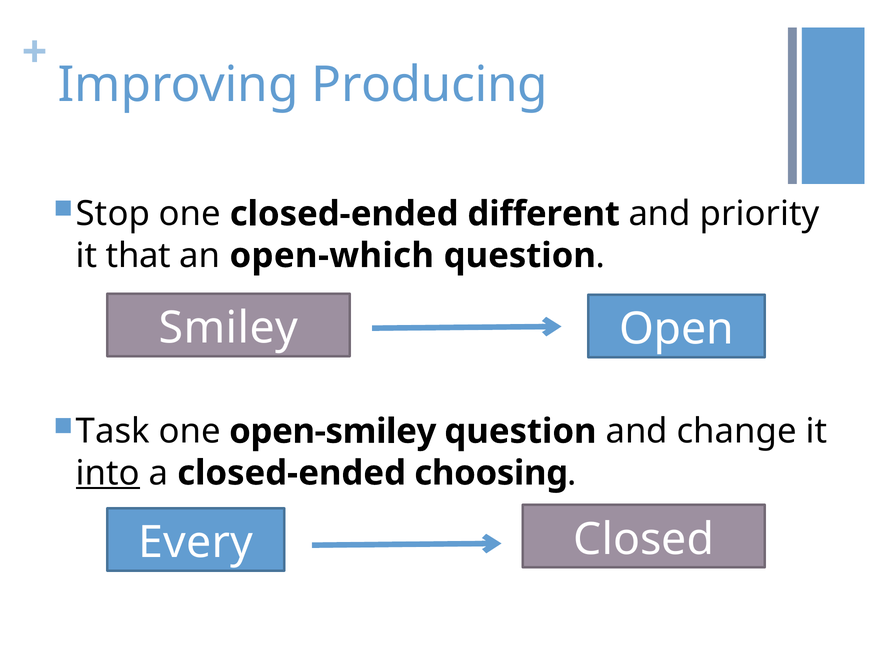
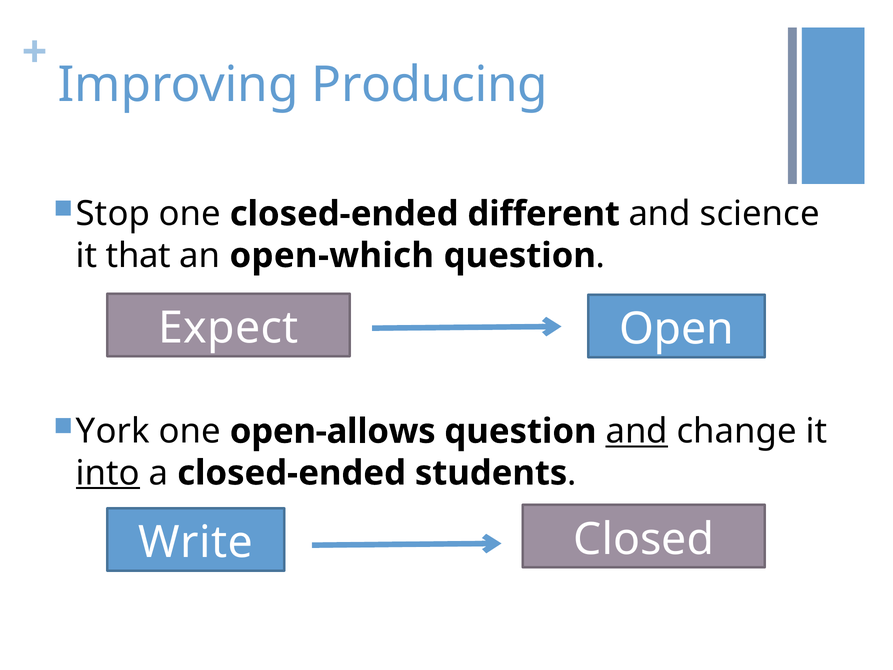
priority: priority -> science
Smiley: Smiley -> Expect
Task: Task -> York
open-smiley: open-smiley -> open-allows
and at (637, 431) underline: none -> present
choosing: choosing -> students
Every: Every -> Write
